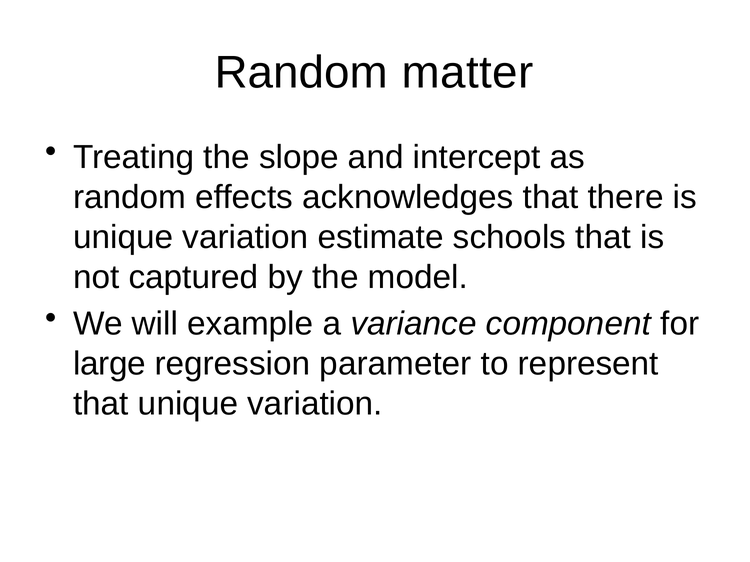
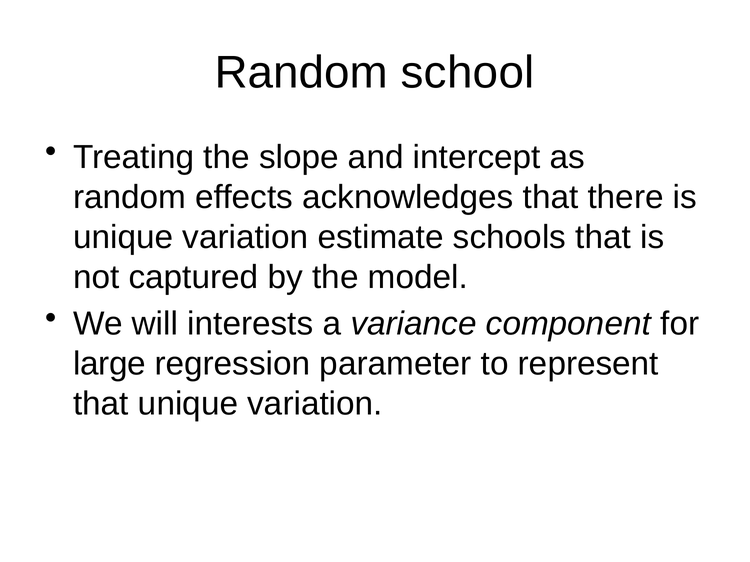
matter: matter -> school
example: example -> interests
